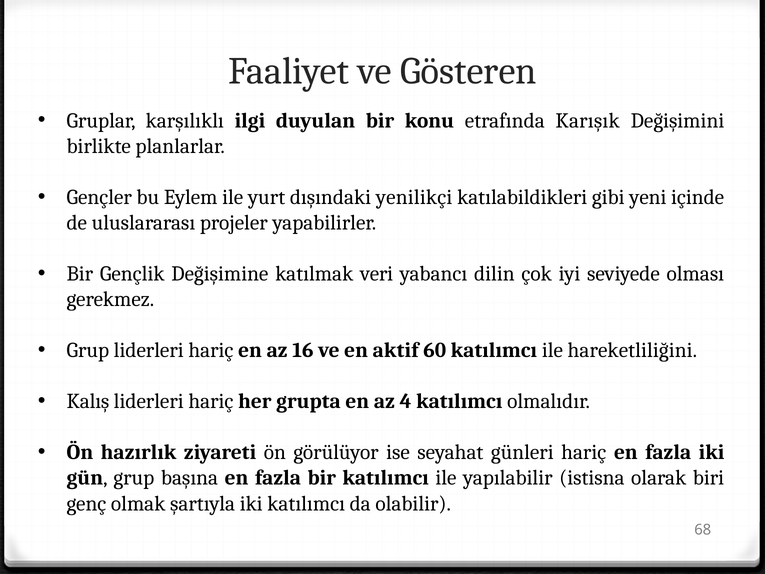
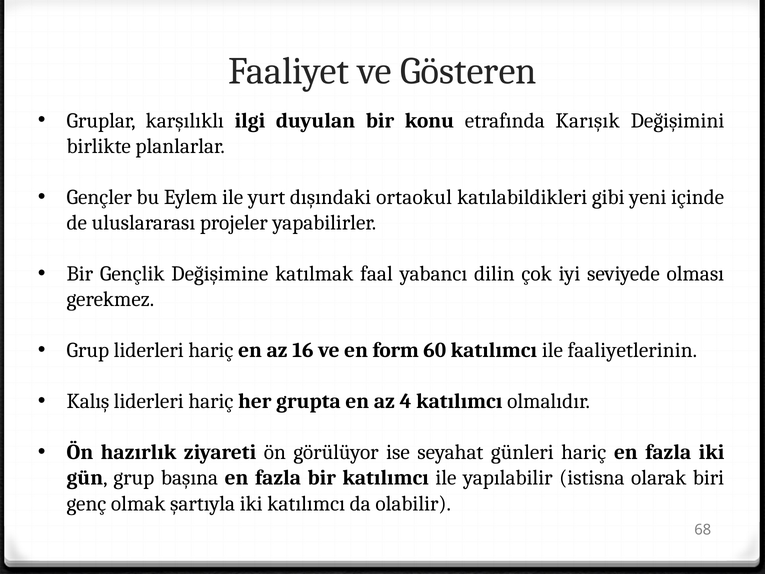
yenilikçi: yenilikçi -> ortaokul
veri: veri -> faal
aktif: aktif -> form
hareketliliğini: hareketliliğini -> faaliyetlerinin
